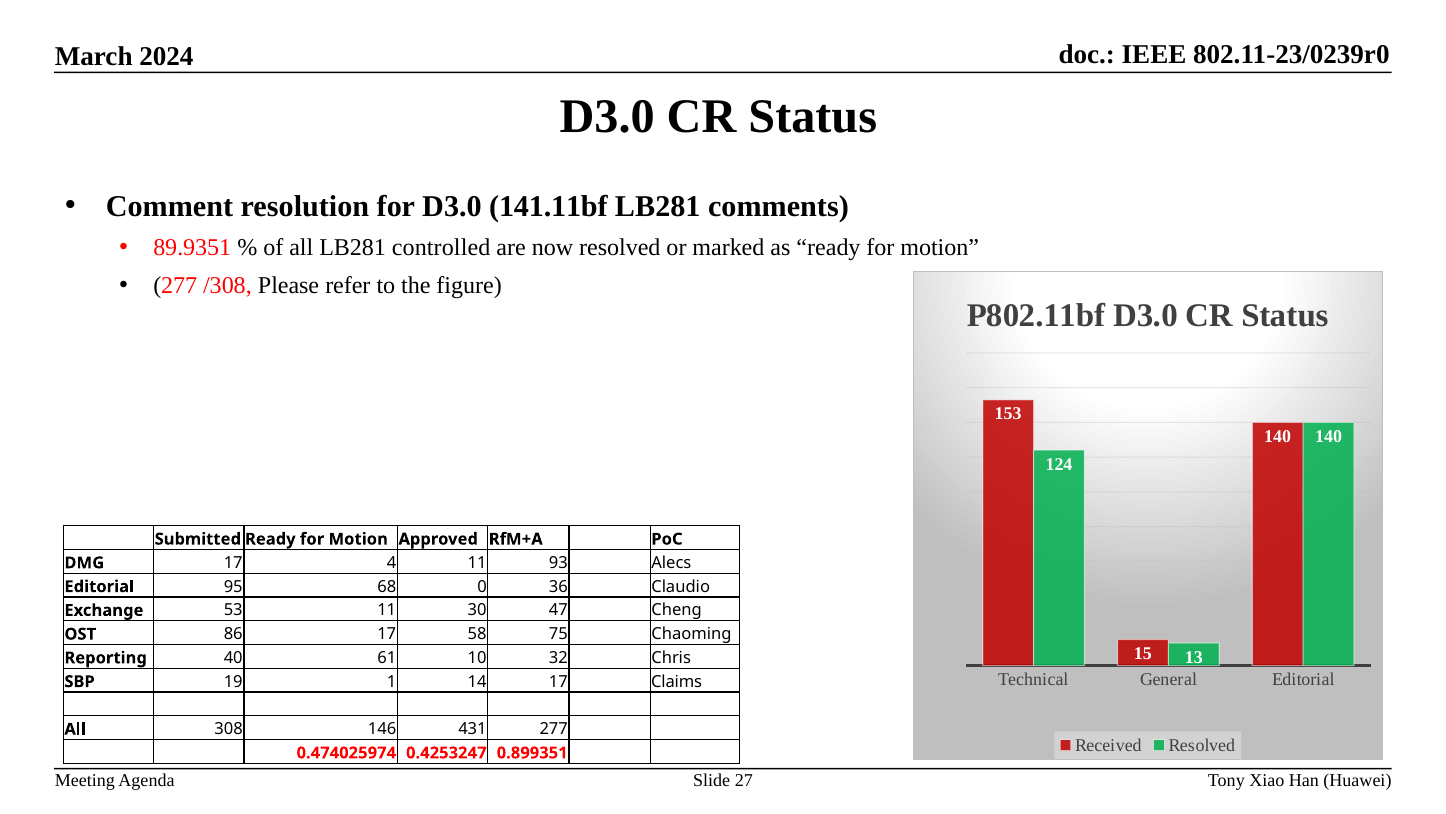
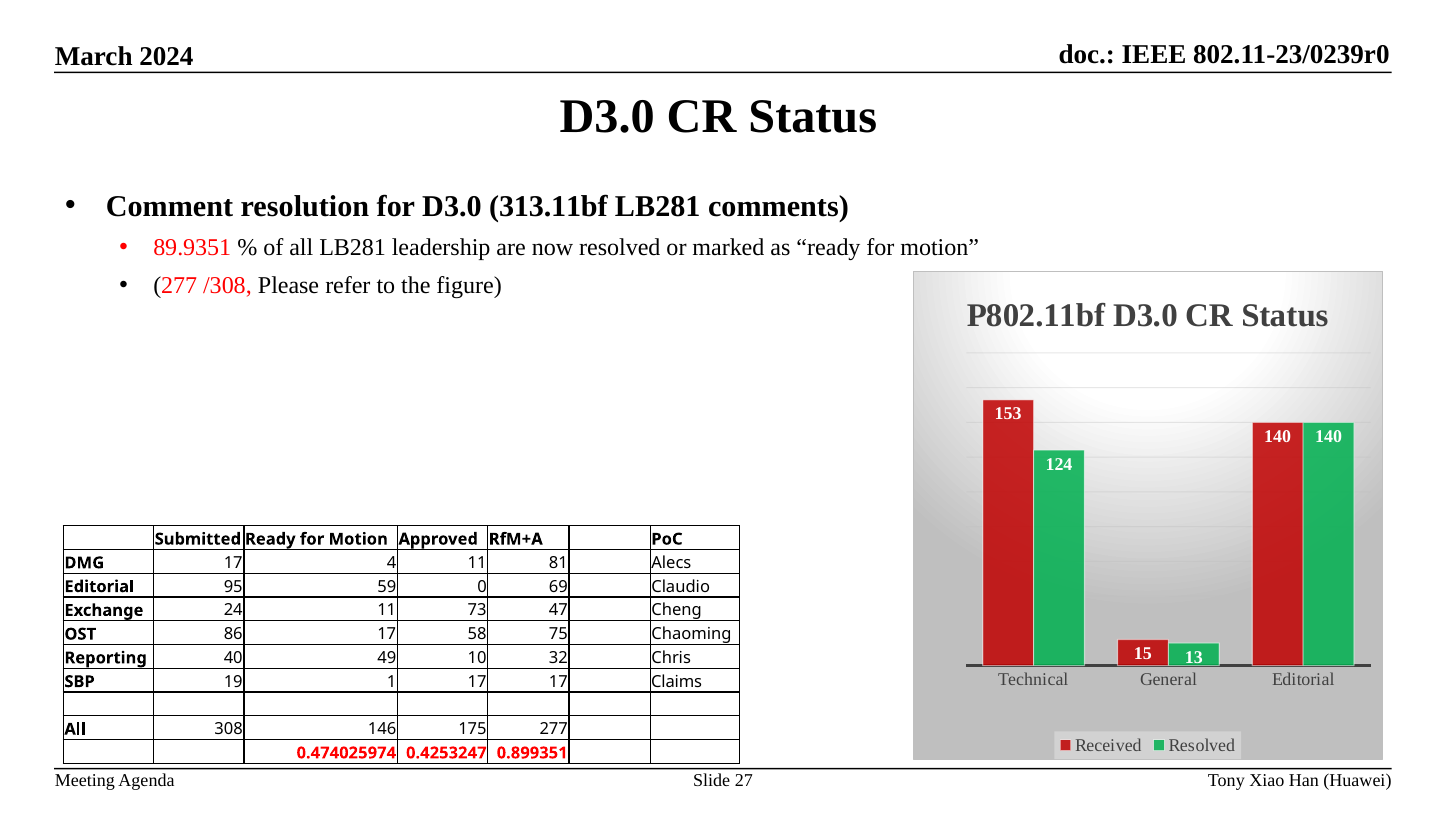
141.11bf: 141.11bf -> 313.11bf
controlled: controlled -> leadership
93: 93 -> 81
68: 68 -> 59
36: 36 -> 69
53: 53 -> 24
30: 30 -> 73
61: 61 -> 49
1 14: 14 -> 17
431: 431 -> 175
